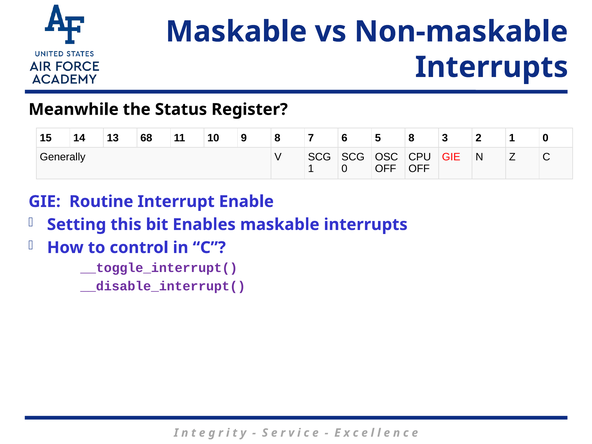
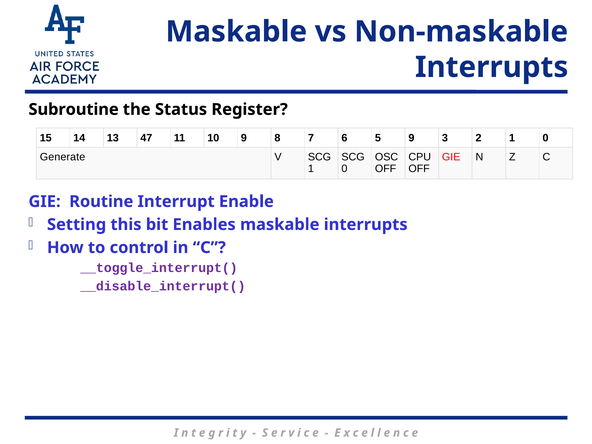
Meanwhile: Meanwhile -> Subroutine
68: 68 -> 47
5 8: 8 -> 9
Generally: Generally -> Generate
